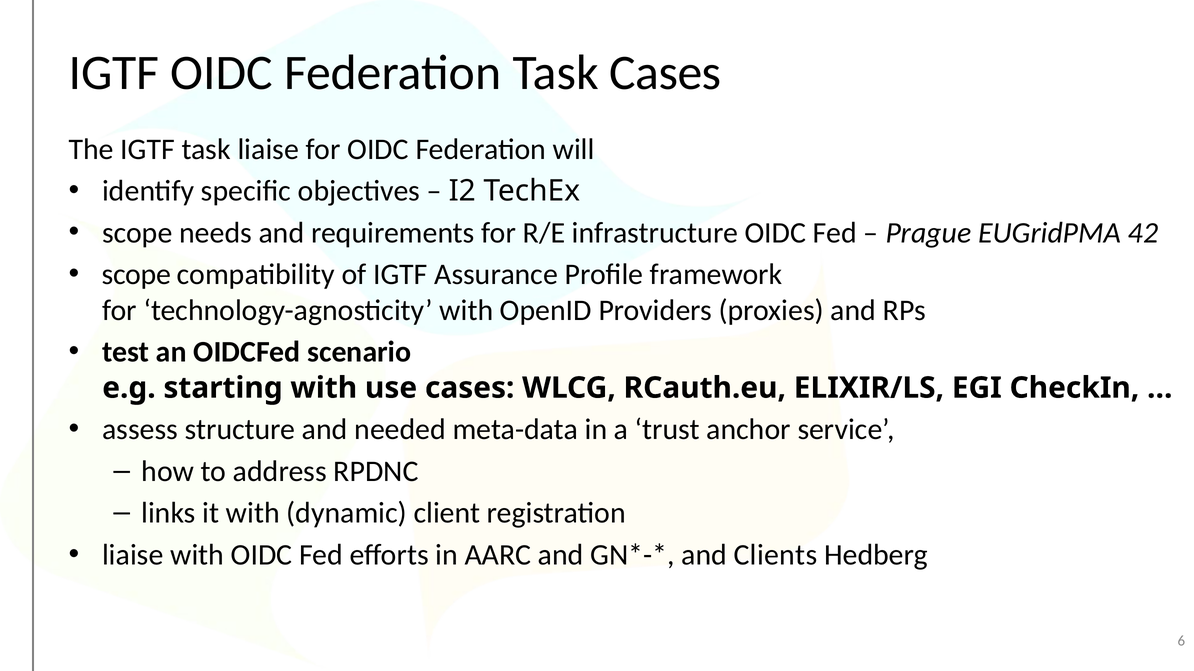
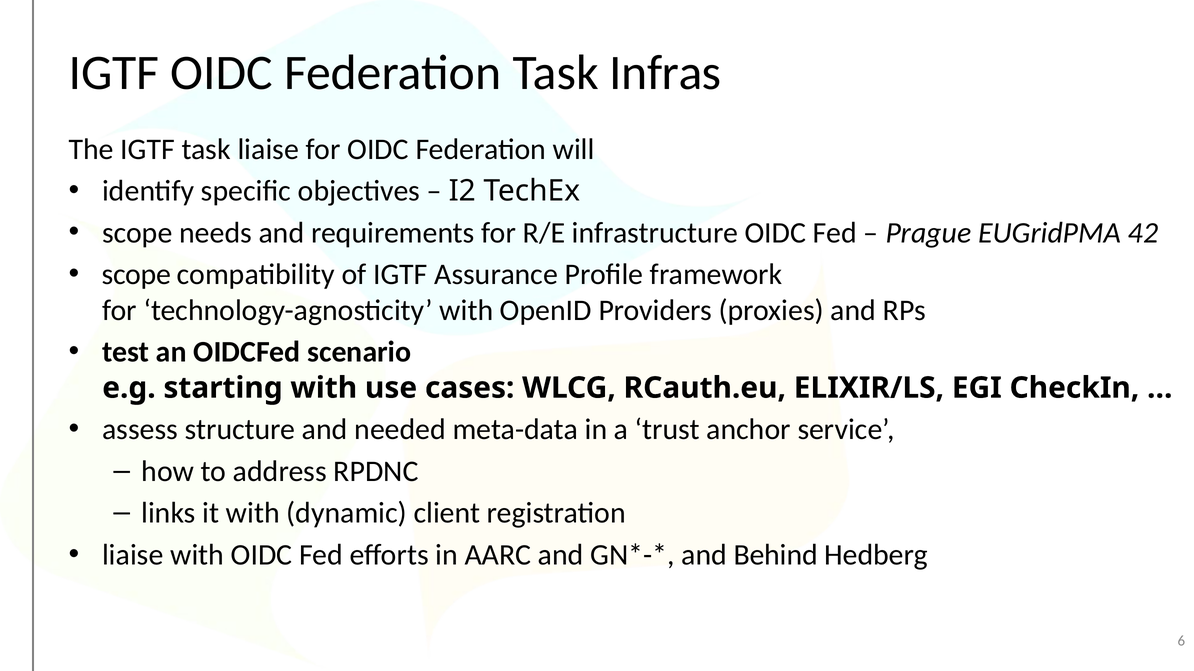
Task Cases: Cases -> Infras
Clients: Clients -> Behind
